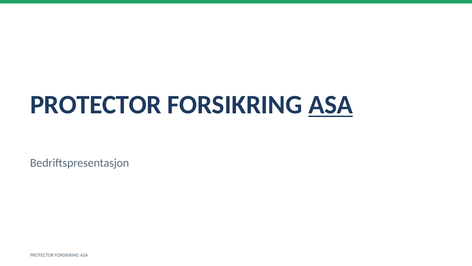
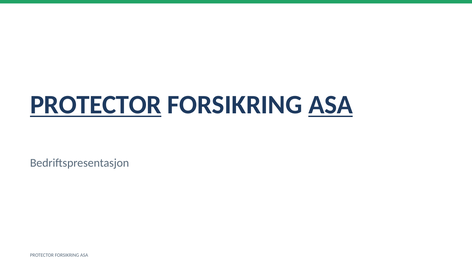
PROTECTOR at (96, 105) underline: none -> present
